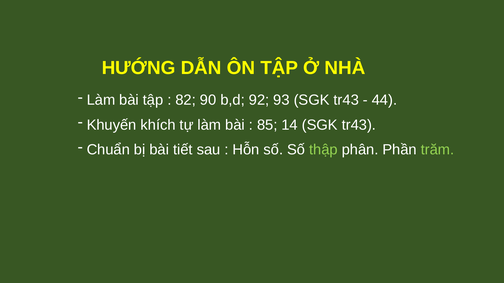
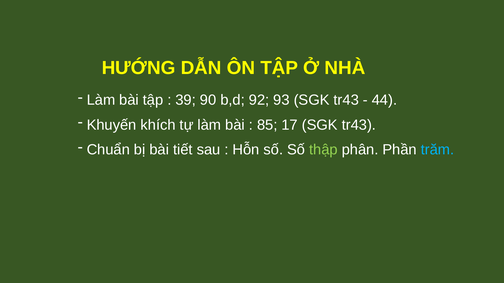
82: 82 -> 39
14: 14 -> 17
trăm colour: light green -> light blue
